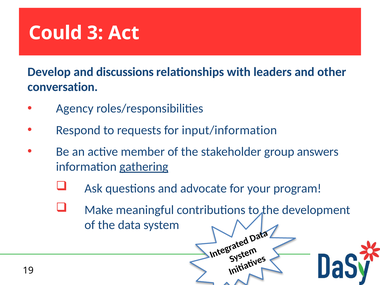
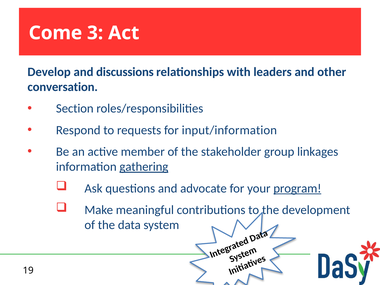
Could: Could -> Come
Agency: Agency -> Section
answers: answers -> linkages
program underline: none -> present
